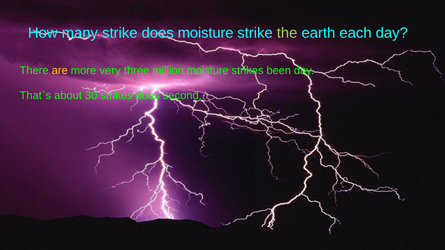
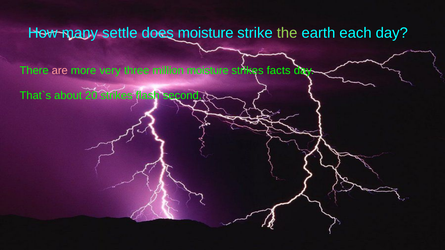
many strike: strike -> settle
are colour: yellow -> pink
been: been -> facts
30: 30 -> 20
strikes does: does -> flash
